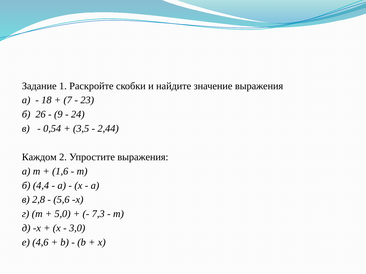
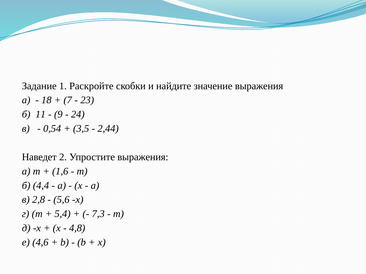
26: 26 -> 11
Каждом: Каждом -> Наведет
5,0: 5,0 -> 5,4
3,0: 3,0 -> 4,8
